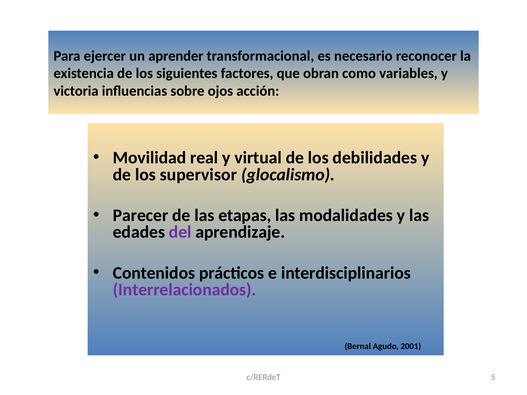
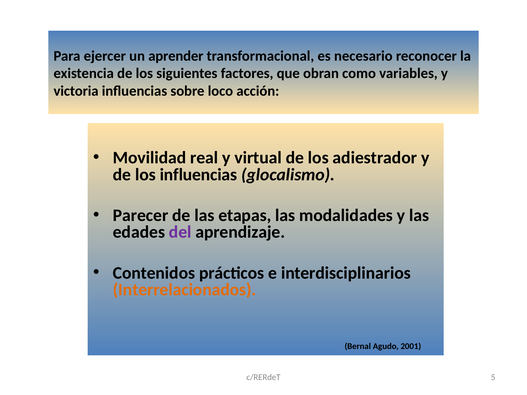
ojos: ojos -> loco
debilidades: debilidades -> adiestrador
los supervisor: supervisor -> influencias
Interrelacionados colour: purple -> orange
